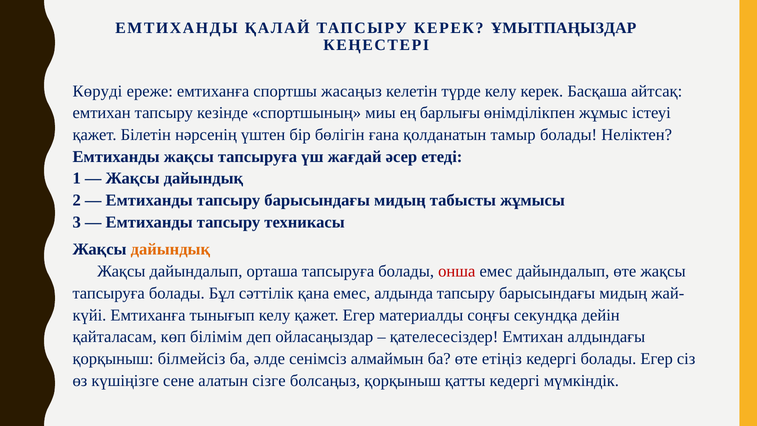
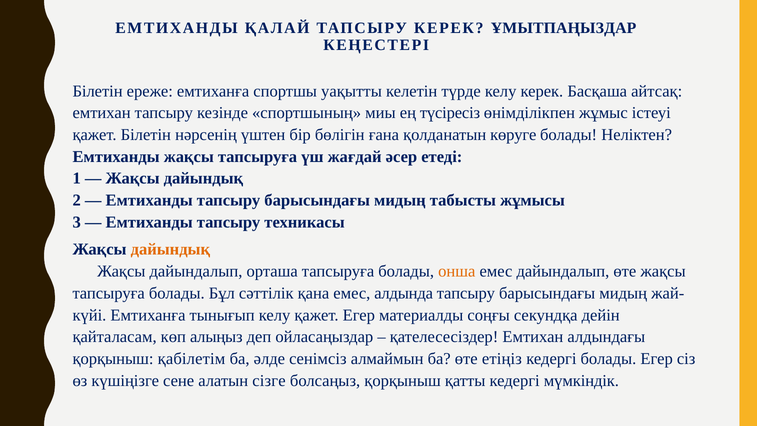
Көруді at (97, 91): Көруді -> Білетін
жасаңыз: жасаңыз -> уақытты
барлығы: барлығы -> түсіресіз
тамыр: тамыр -> көруге
онша colour: red -> orange
білімім: білімім -> алыңыз
білмейсіз: білмейсіз -> қабілетім
